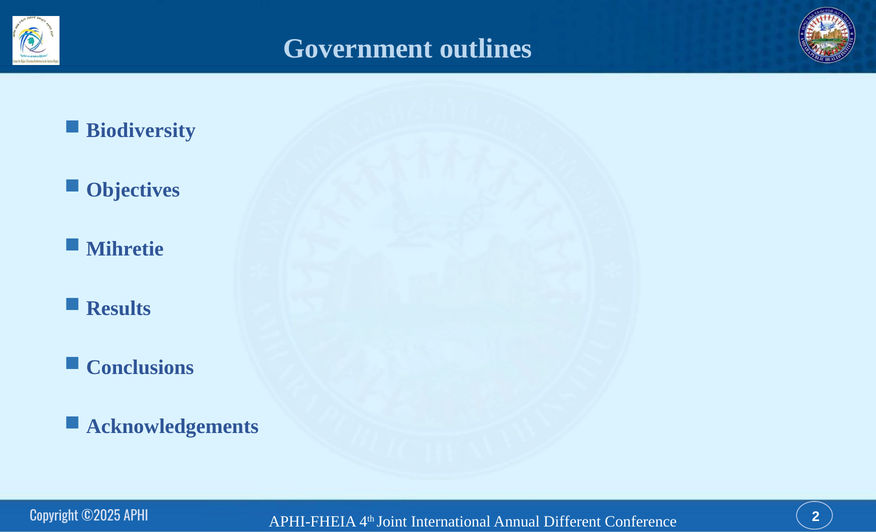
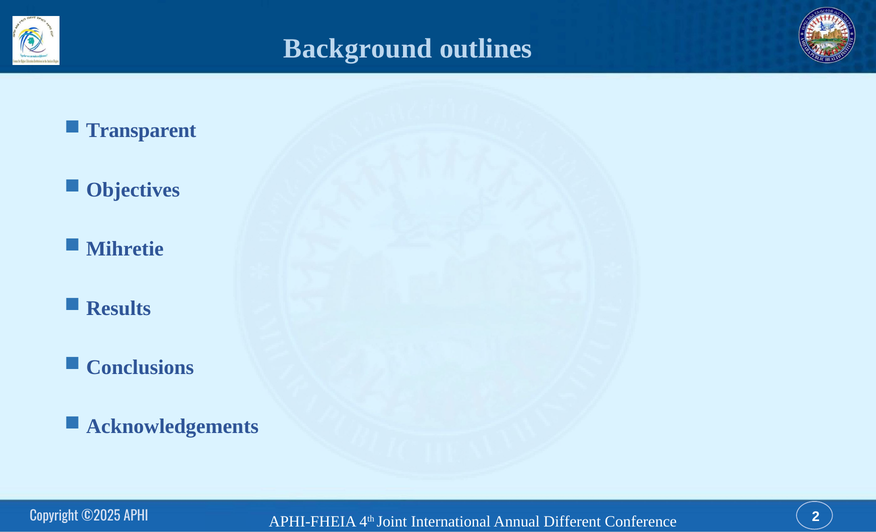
Government: Government -> Background
Biodiversity: Biodiversity -> Transparent
